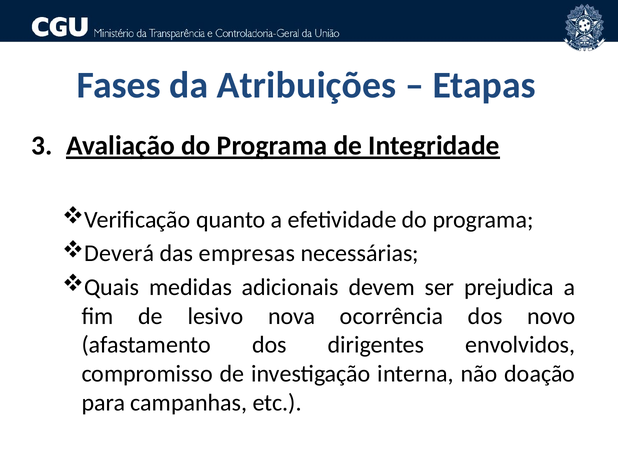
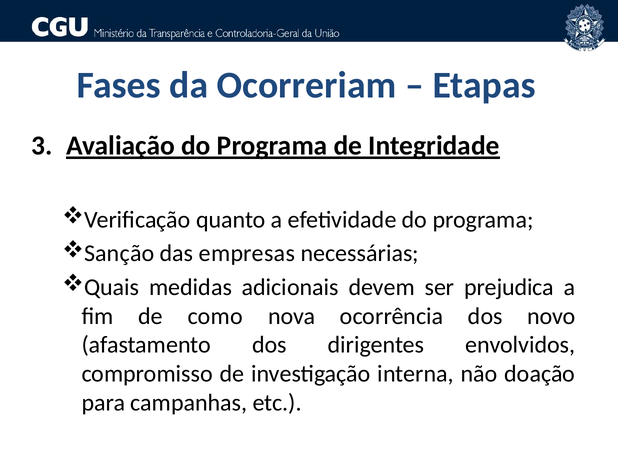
Atribuições: Atribuições -> Ocorreriam
Deverá: Deverá -> Sanção
lesivo: lesivo -> como
